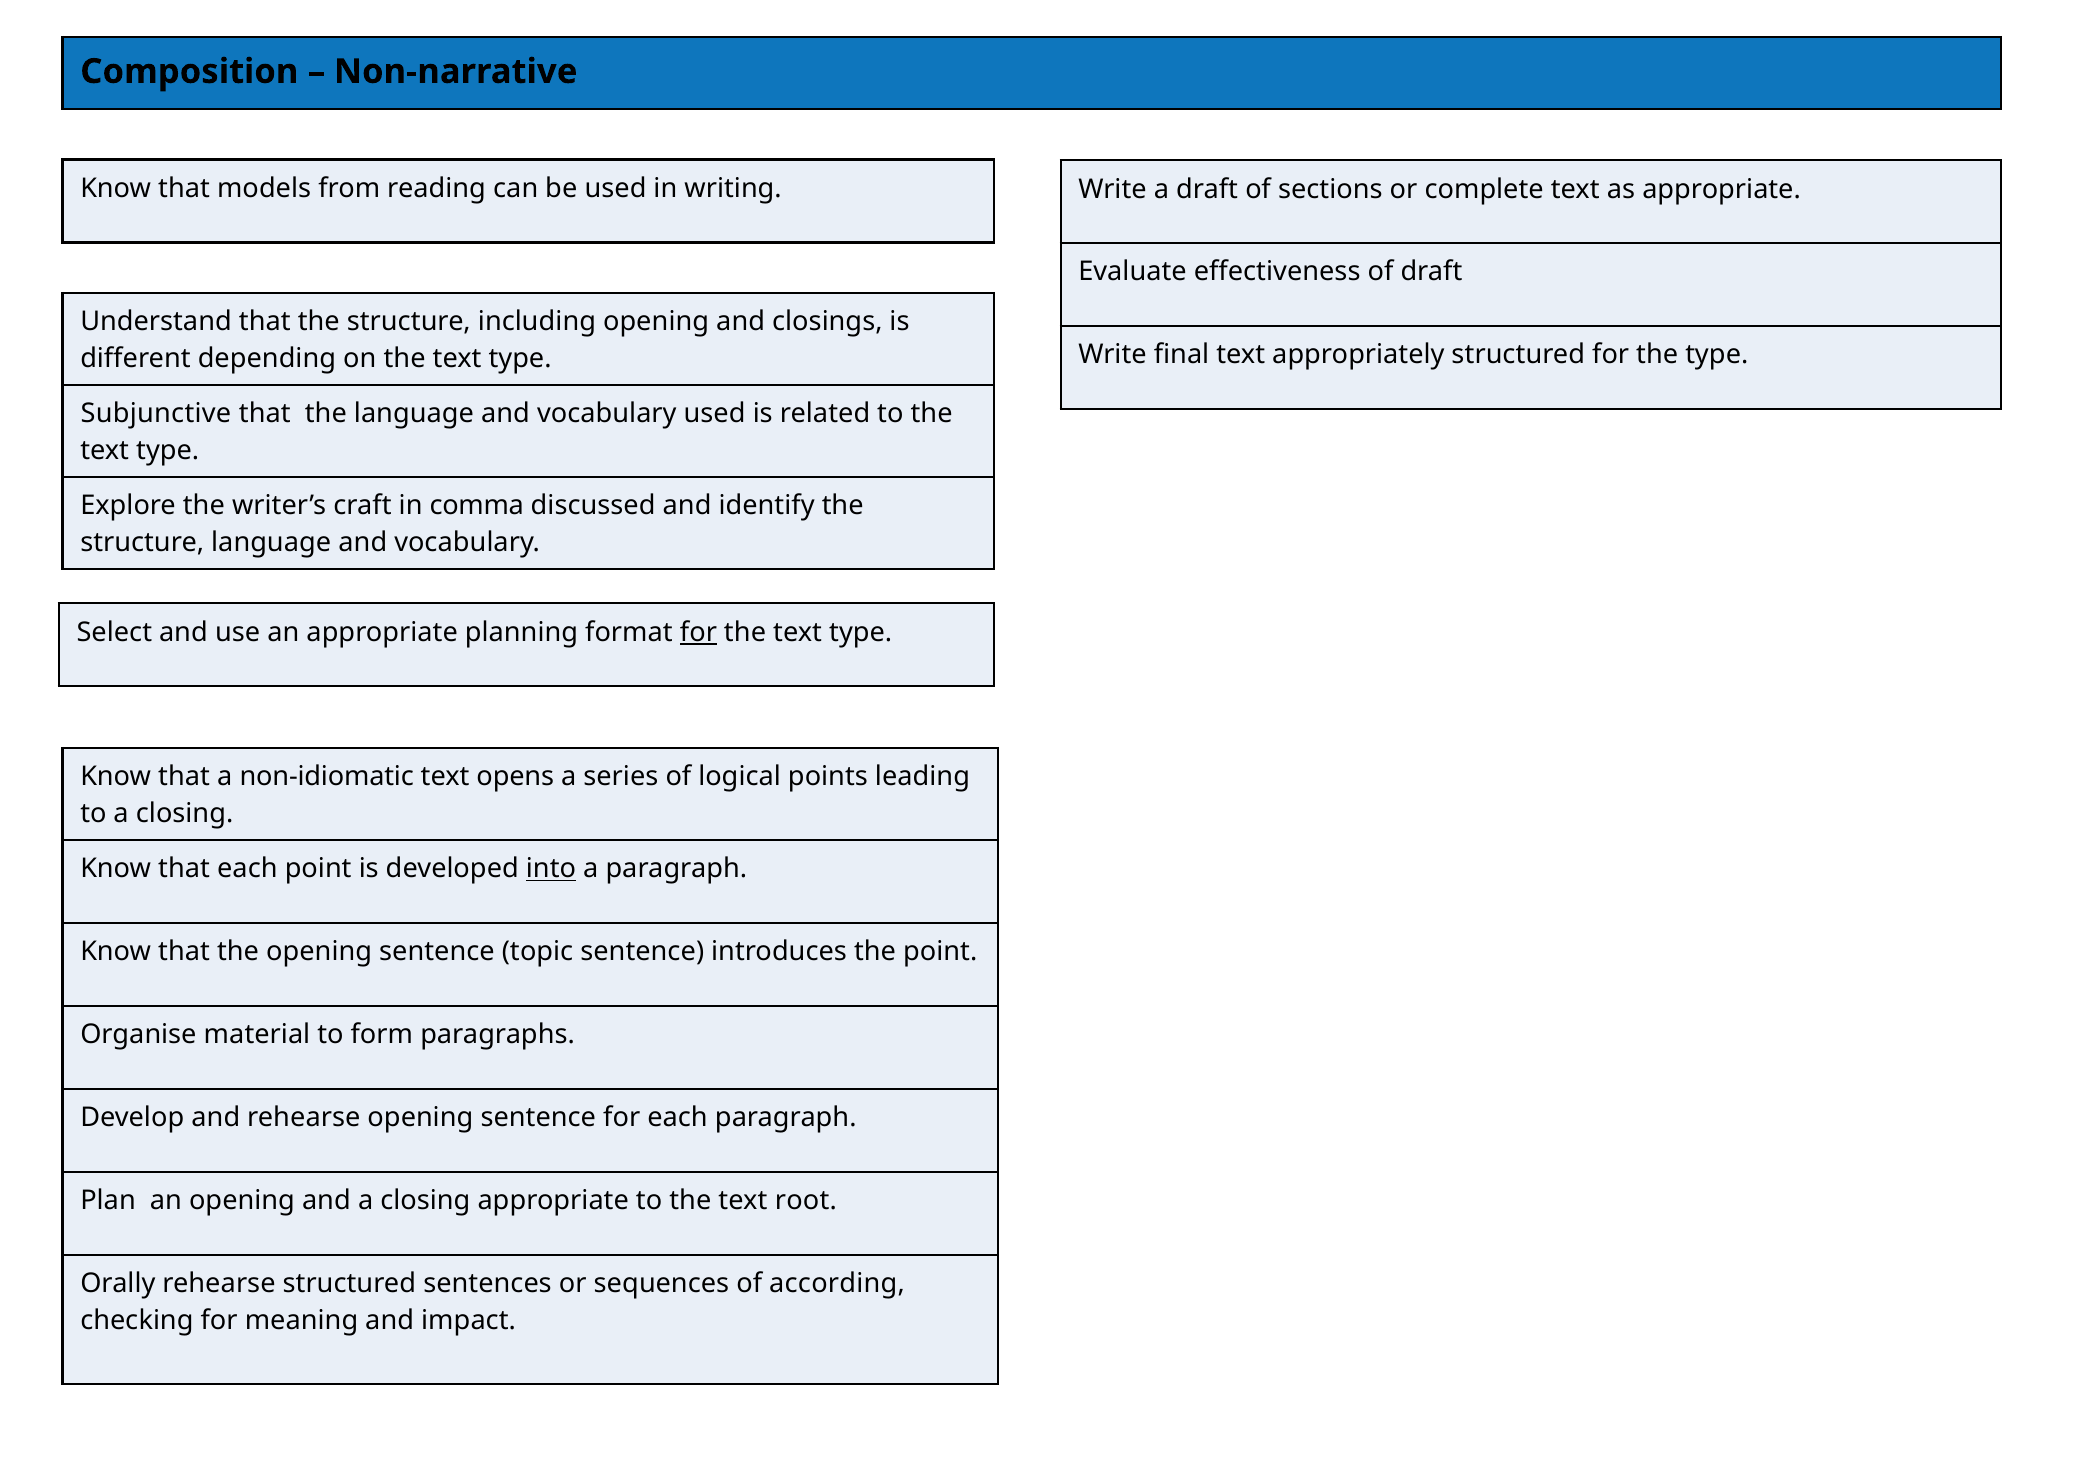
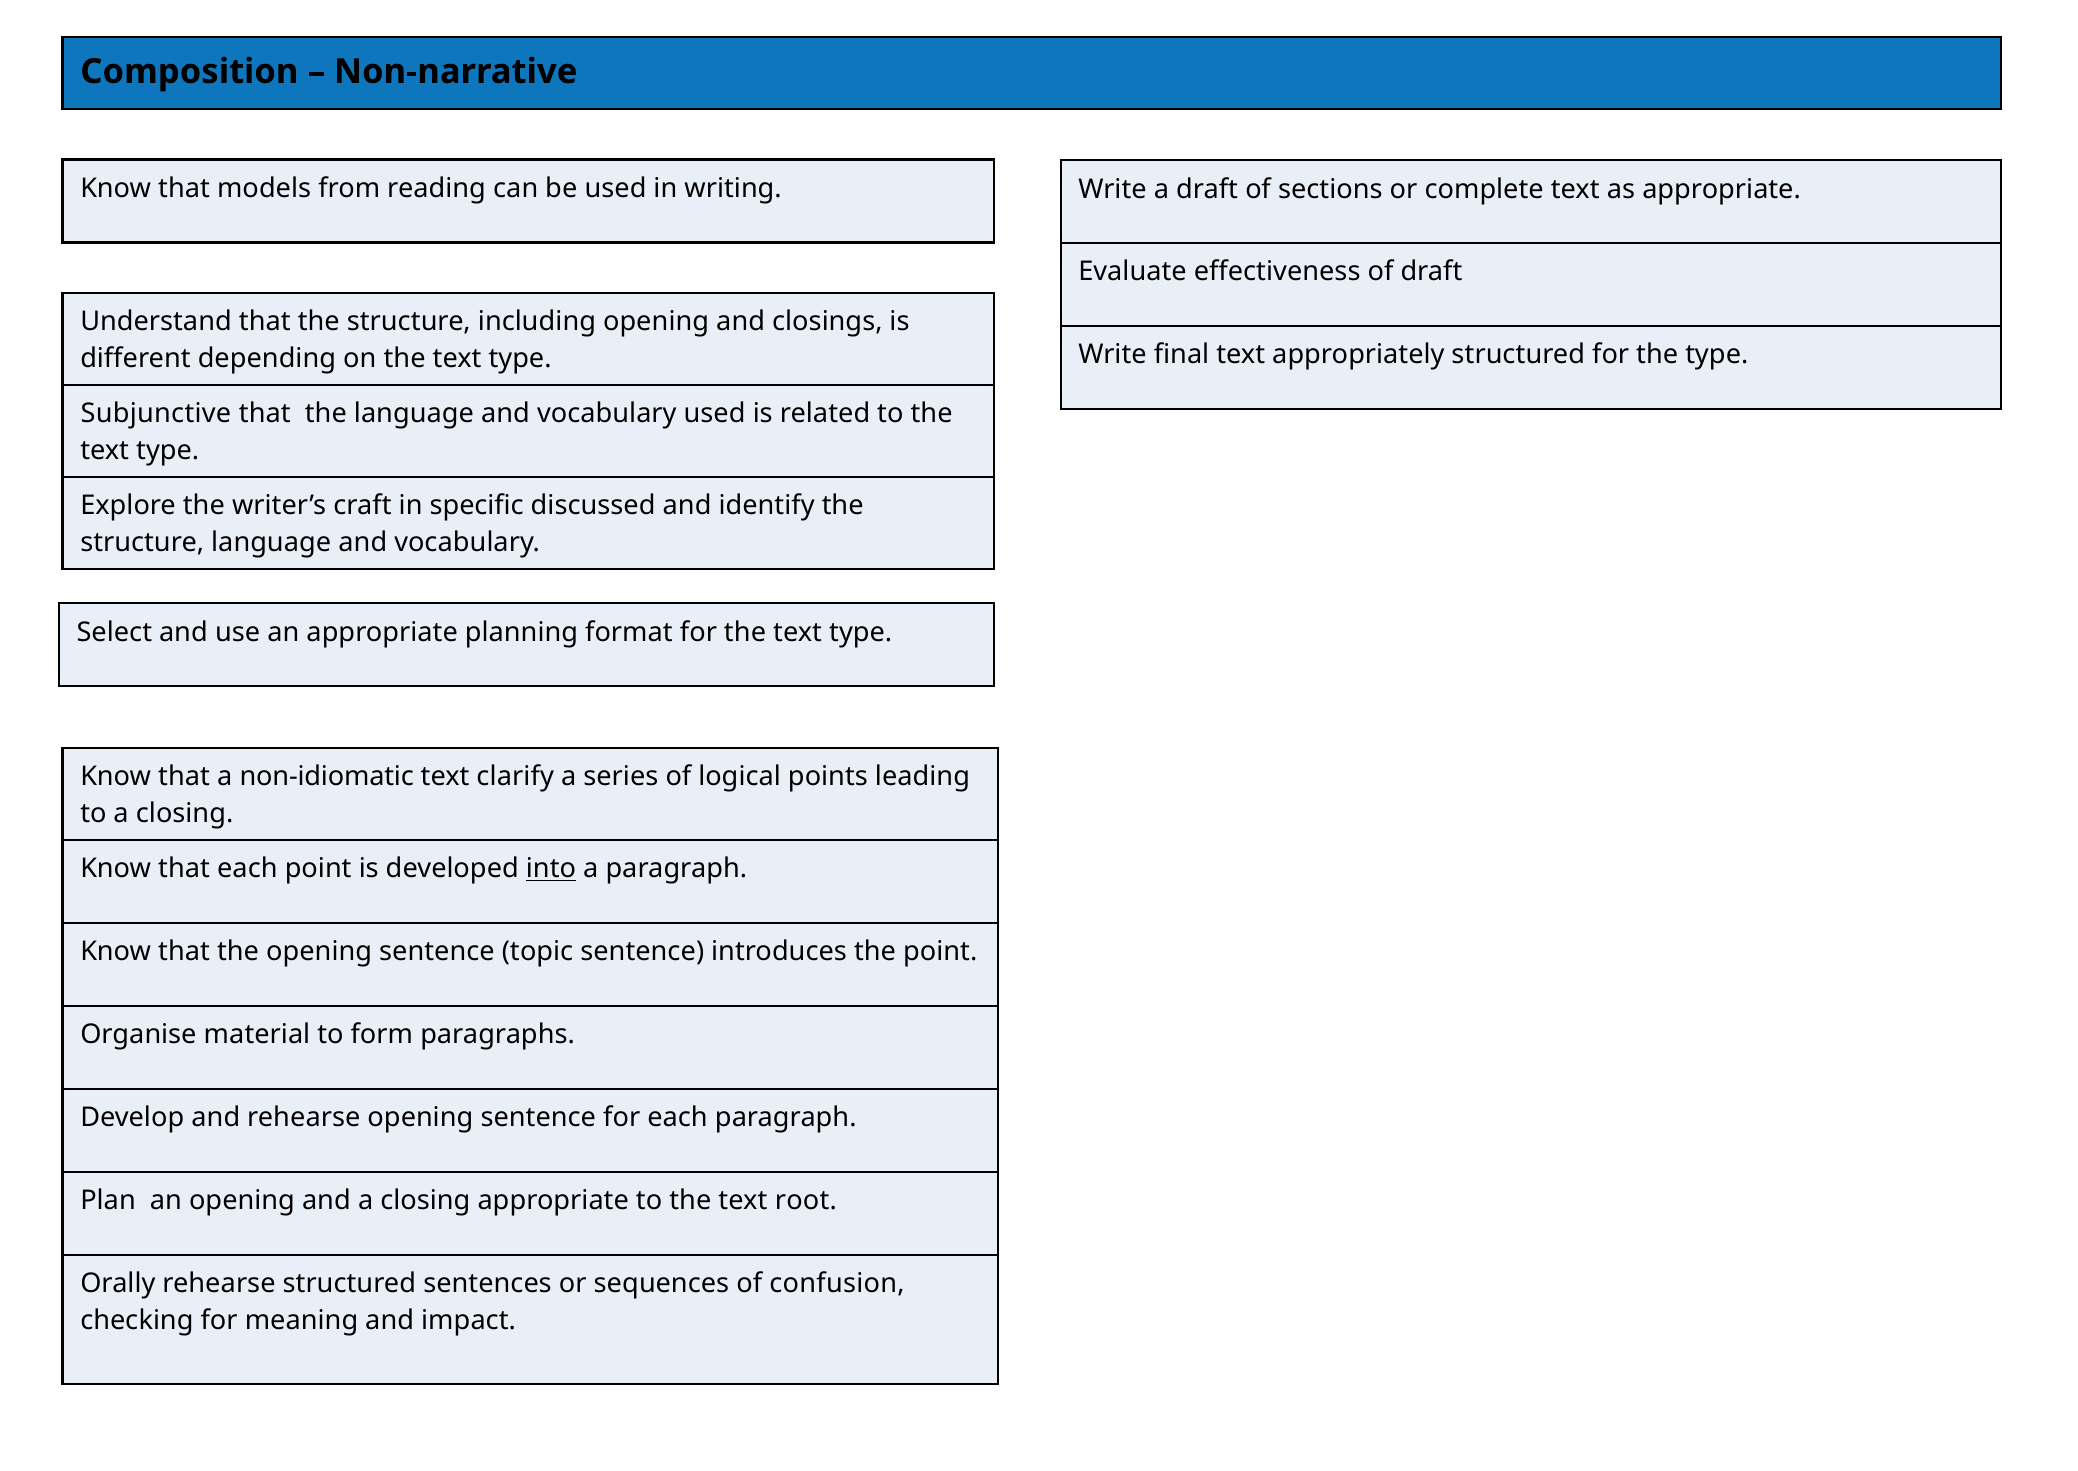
comma: comma -> specific
for at (698, 632) underline: present -> none
opens: opens -> clarify
according: according -> confusion
